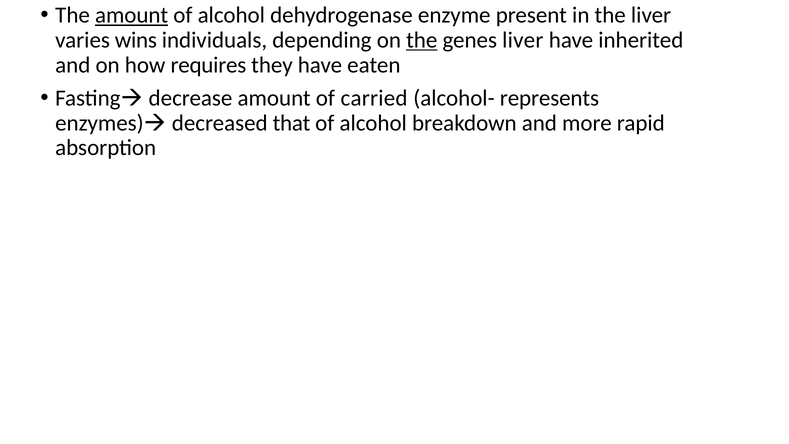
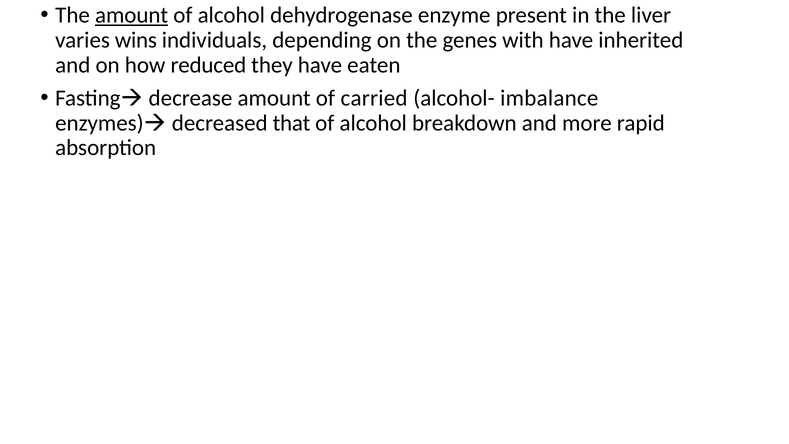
the at (422, 40) underline: present -> none
genes liver: liver -> with
requires: requires -> reduced
represents: represents -> imbalance
